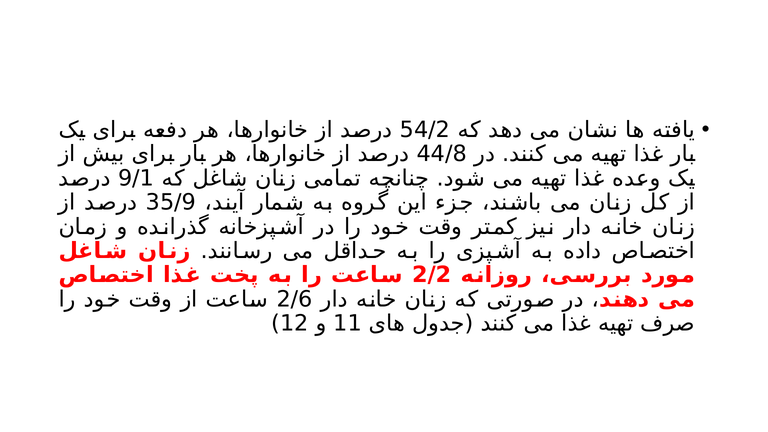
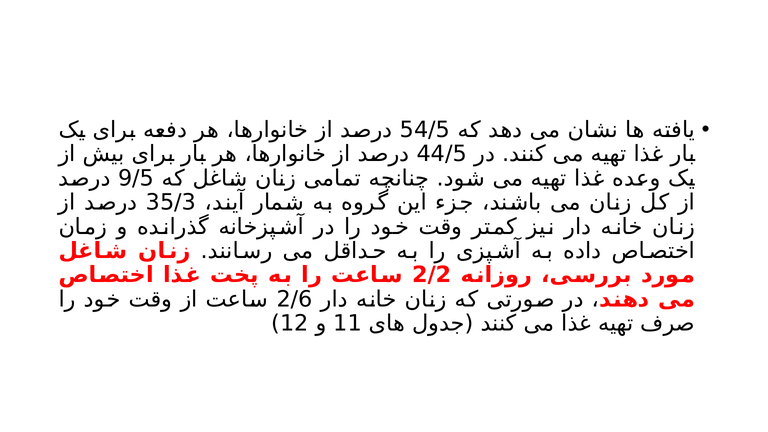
54/2: 54/2 -> 54/5
44/8: 44/8 -> 44/5
9/1: 9/1 -> 9/5
35/9: 35/9 -> 35/3
